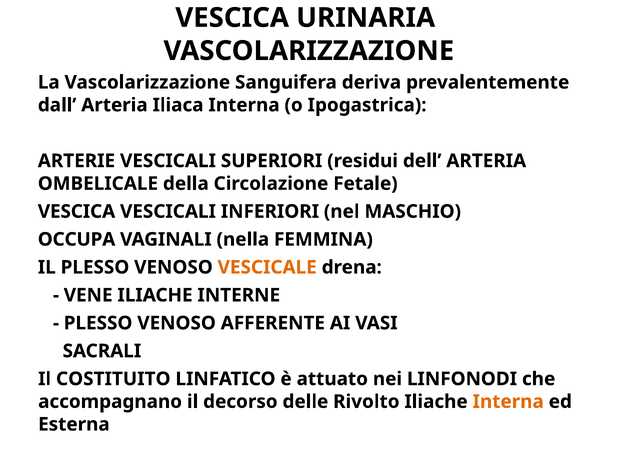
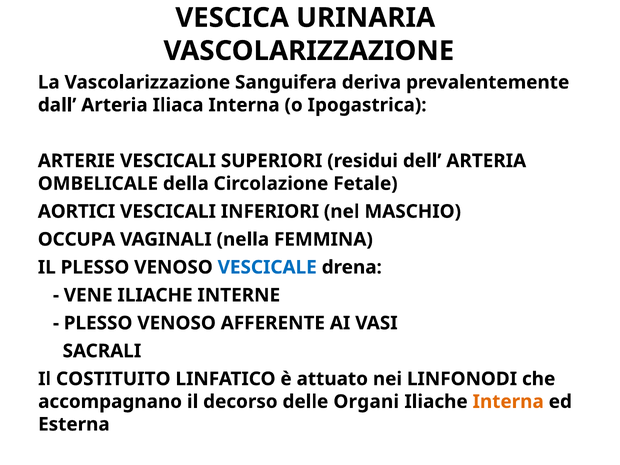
VESCICA at (77, 212): VESCICA -> AORTICI
VESCICALE colour: orange -> blue
Rivolto: Rivolto -> Organi
